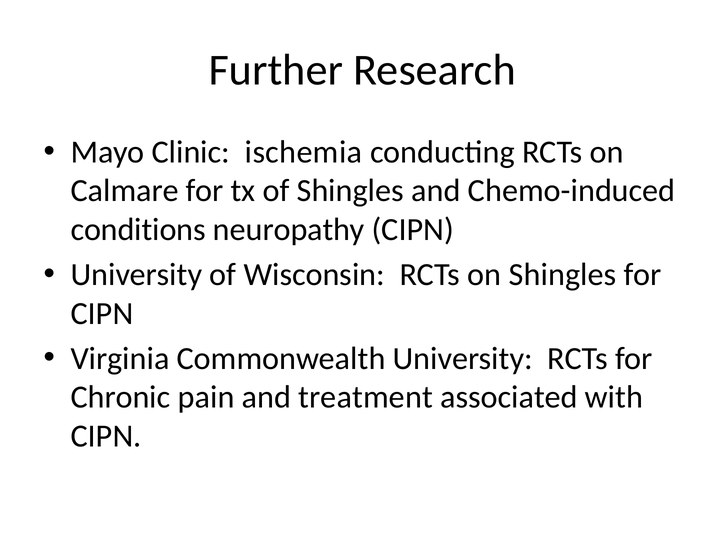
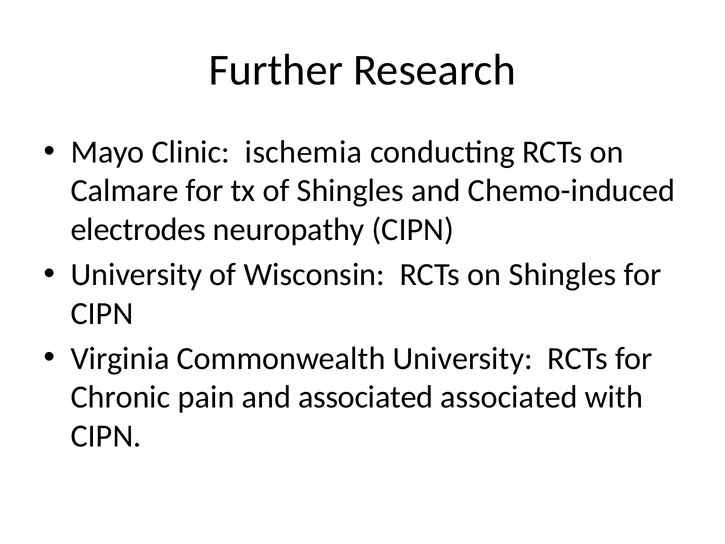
conditions: conditions -> electrodes
and treatment: treatment -> associated
